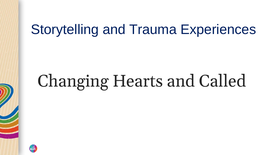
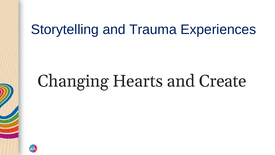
Called: Called -> Create
